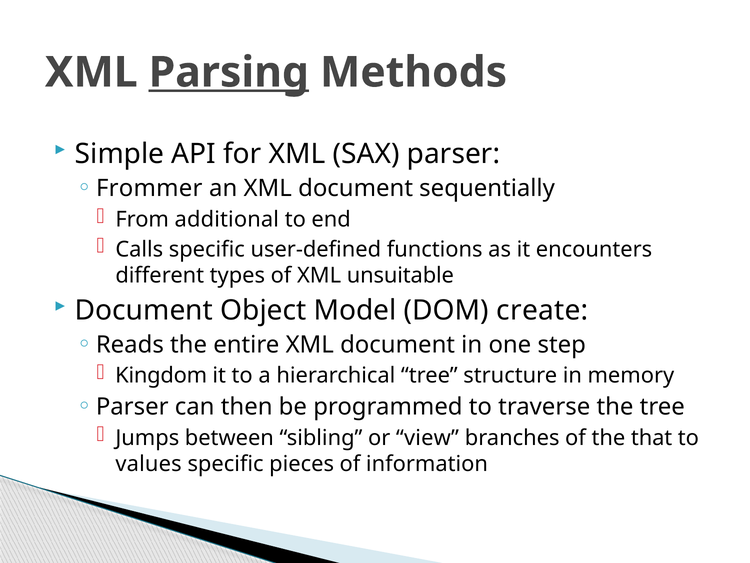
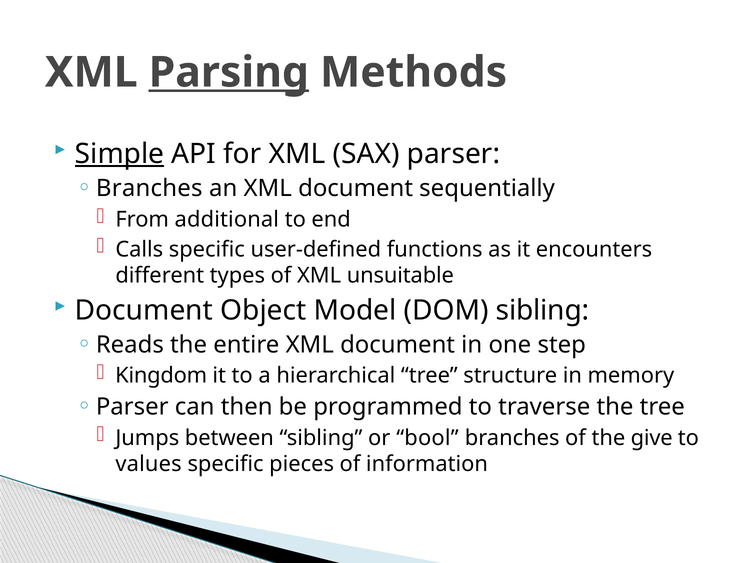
Simple underline: none -> present
Frommer at (149, 188): Frommer -> Branches
DOM create: create -> sibling
view: view -> bool
that: that -> give
